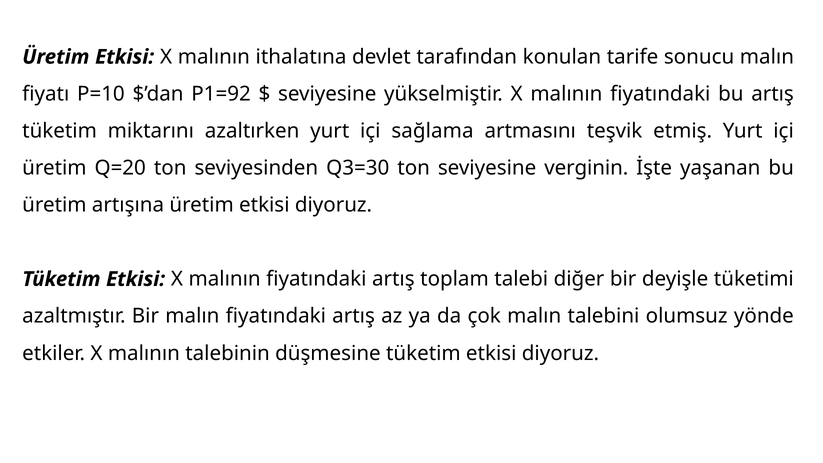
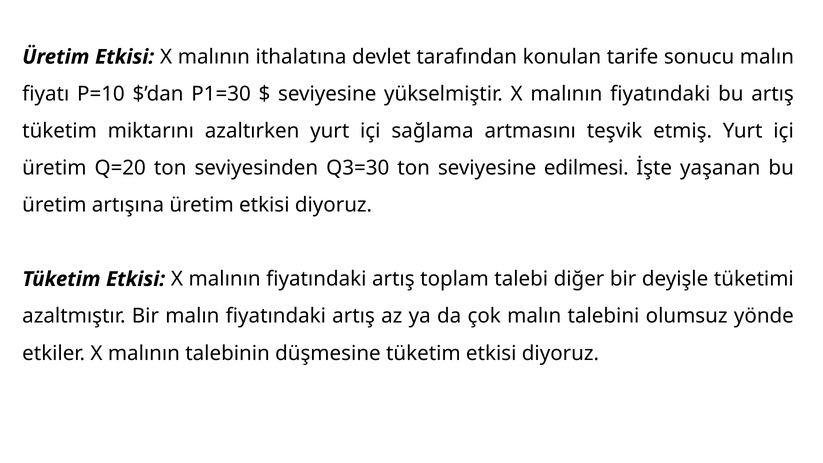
P1=92: P1=92 -> P1=30
verginin: verginin -> edilmesi
